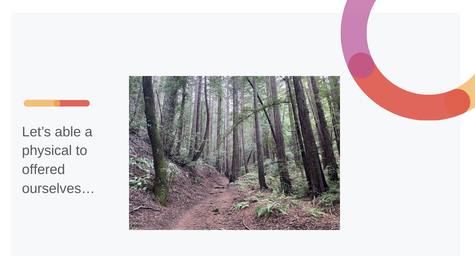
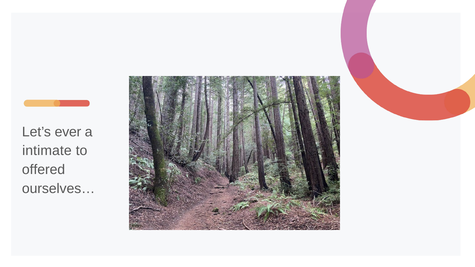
able: able -> ever
physical: physical -> intimate
